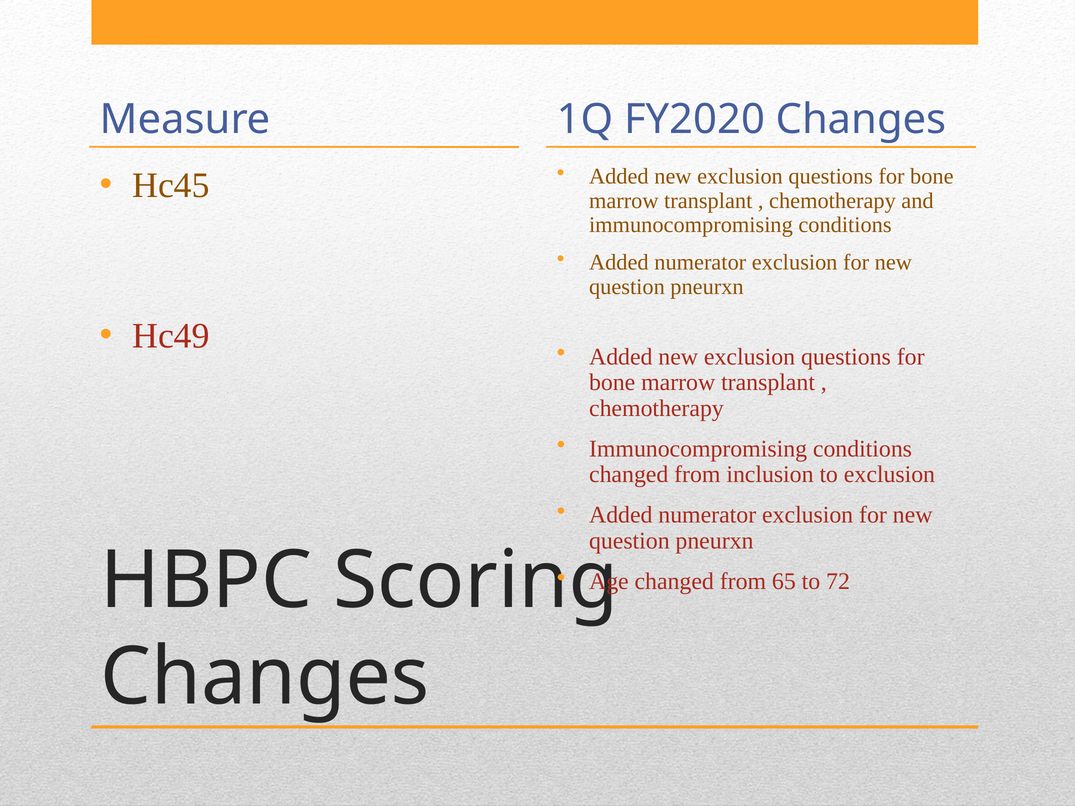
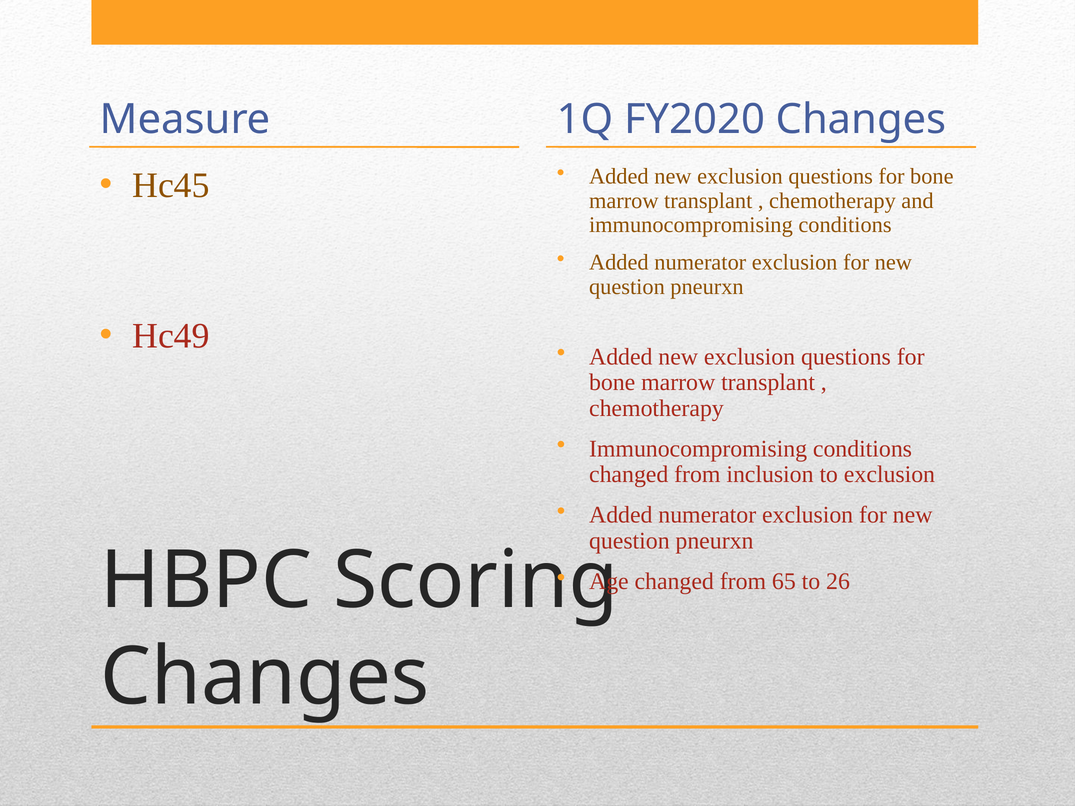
72: 72 -> 26
